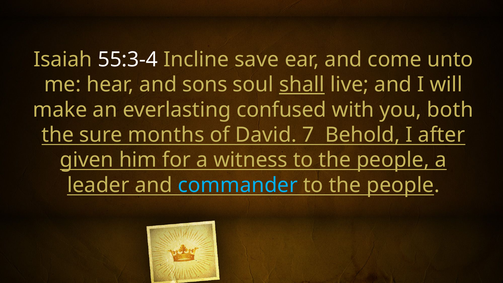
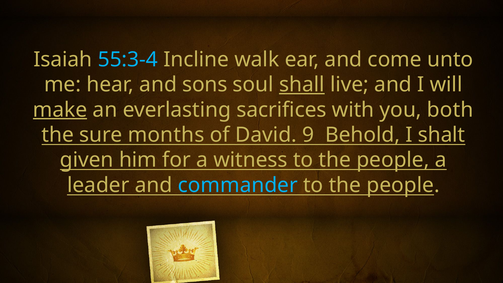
55:3-4 colour: white -> light blue
save: save -> walk
make underline: none -> present
confused: confused -> sacrifices
7: 7 -> 9
after: after -> shalt
